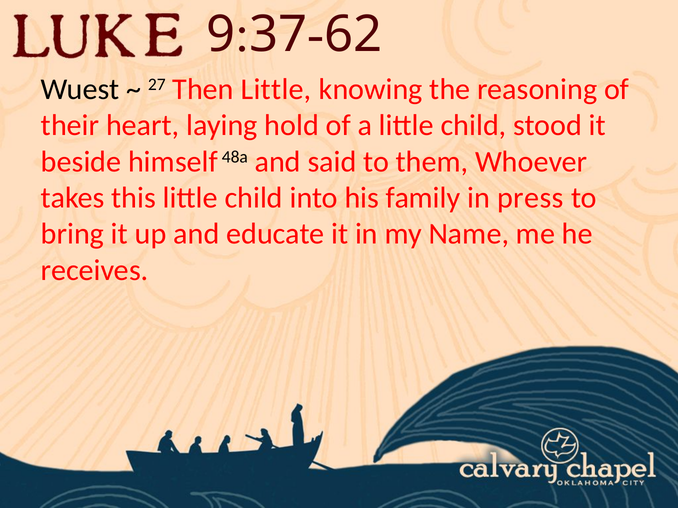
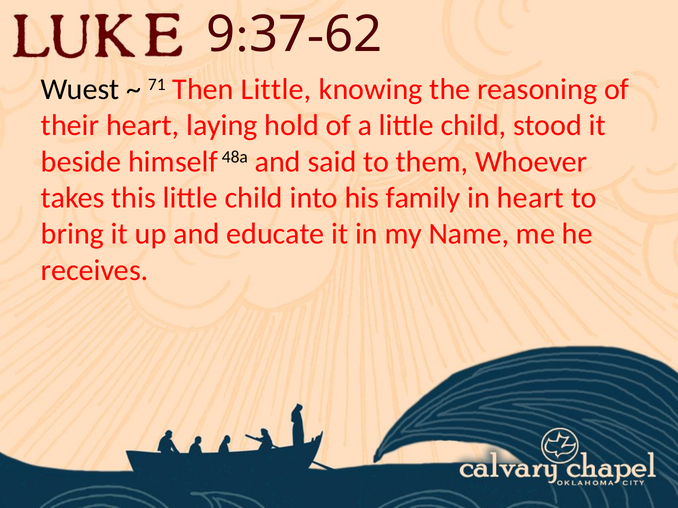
27: 27 -> 71
in press: press -> heart
